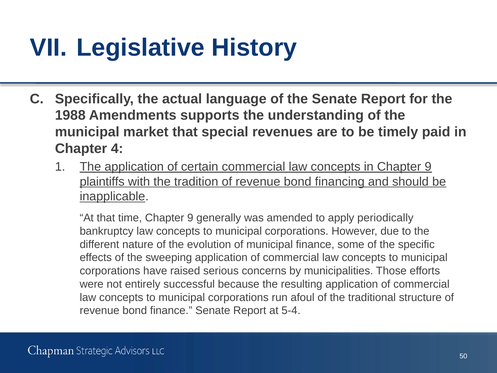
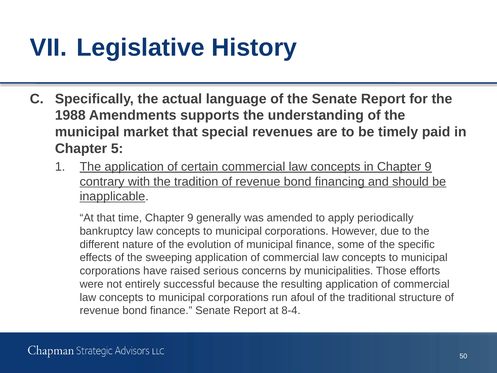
4: 4 -> 5
plaintiffs: plaintiffs -> contrary
5-4: 5-4 -> 8-4
